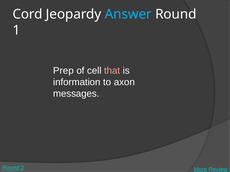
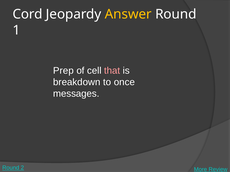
Answer colour: light blue -> yellow
information: information -> breakdown
axon: axon -> once
